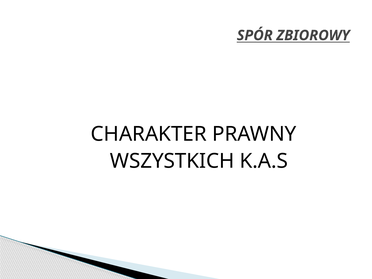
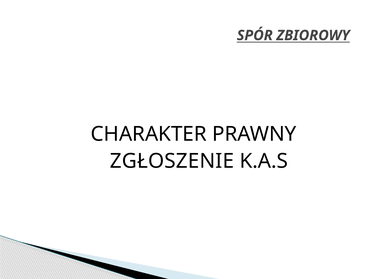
WSZYSTKICH: WSZYSTKICH -> ZGŁOSZENIE
